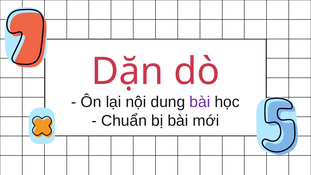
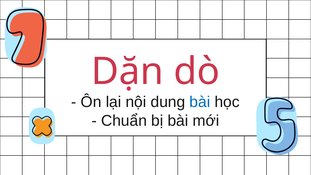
bài at (200, 102) colour: purple -> blue
